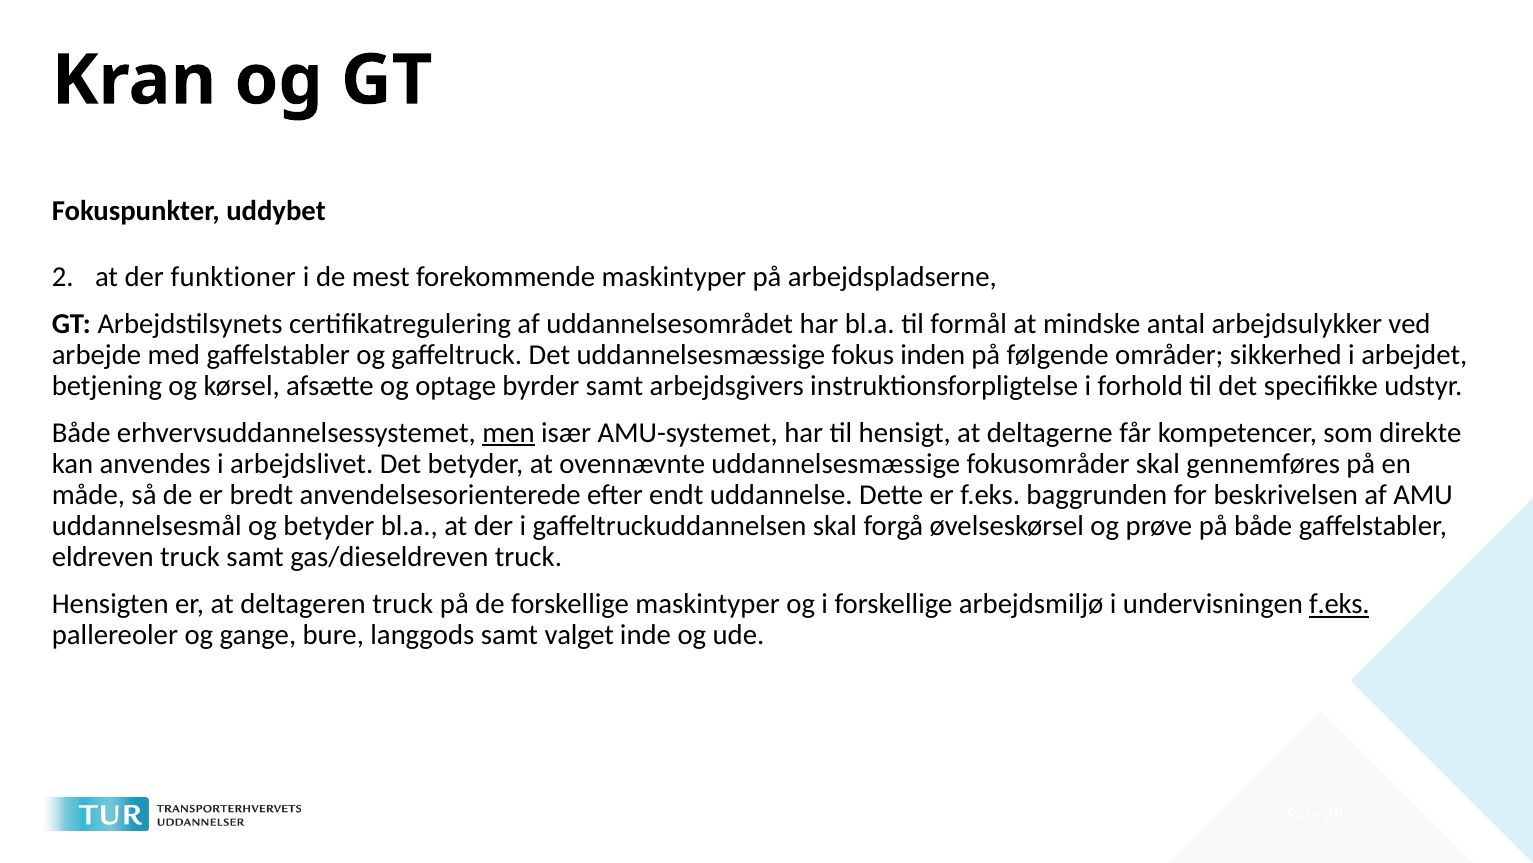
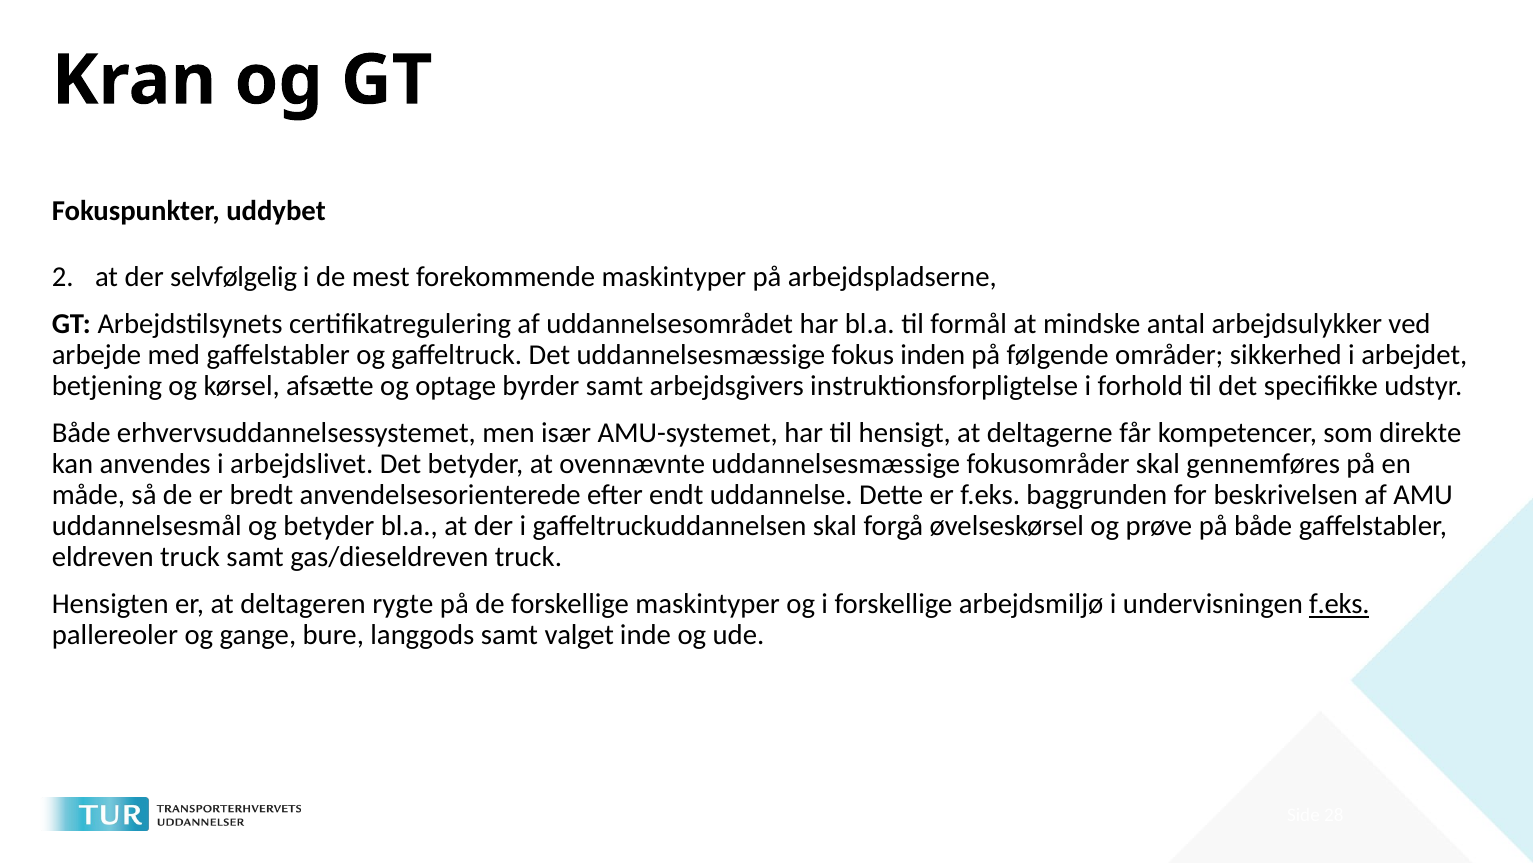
funktioner: funktioner -> selvfølgelig
men underline: present -> none
deltageren truck: truck -> rygte
